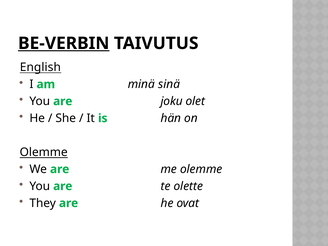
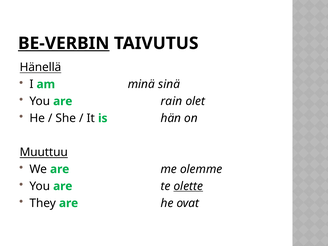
English: English -> Hänellä
joku: joku -> rain
Olemme at (44, 152): Olemme -> Muuttuu
olette underline: none -> present
